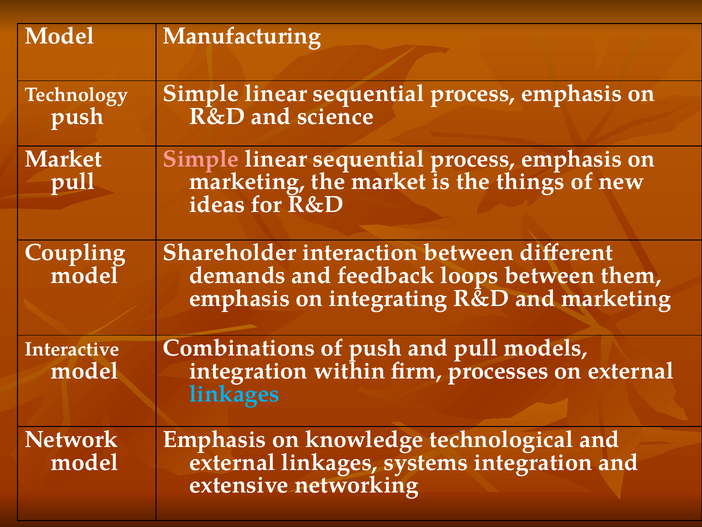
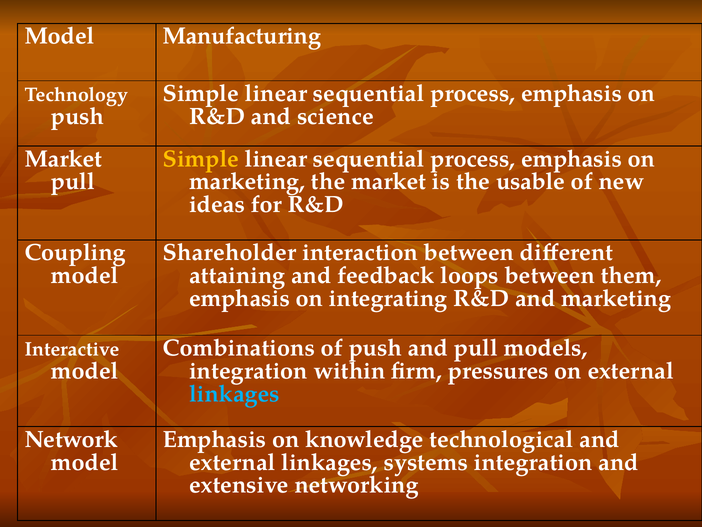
Simple at (201, 159) colour: pink -> yellow
things: things -> usable
demands: demands -> attaining
processes: processes -> pressures
